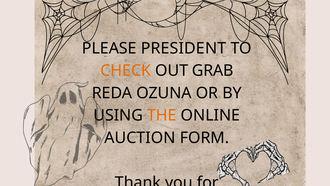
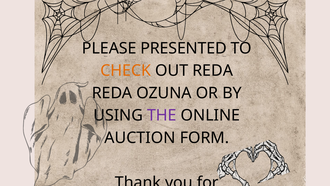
PRESIDENT: PRESIDENT -> PRESENTED
OUT GRAB: GRAB -> REDA
THE at (162, 115) colour: orange -> purple
